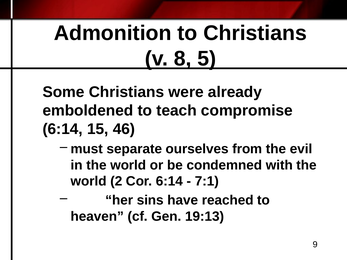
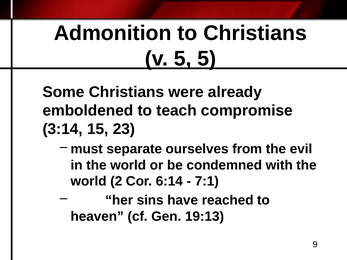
v 8: 8 -> 5
6:14 at (63, 129): 6:14 -> 3:14
46: 46 -> 23
